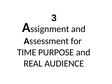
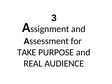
TIME: TIME -> TAKE
